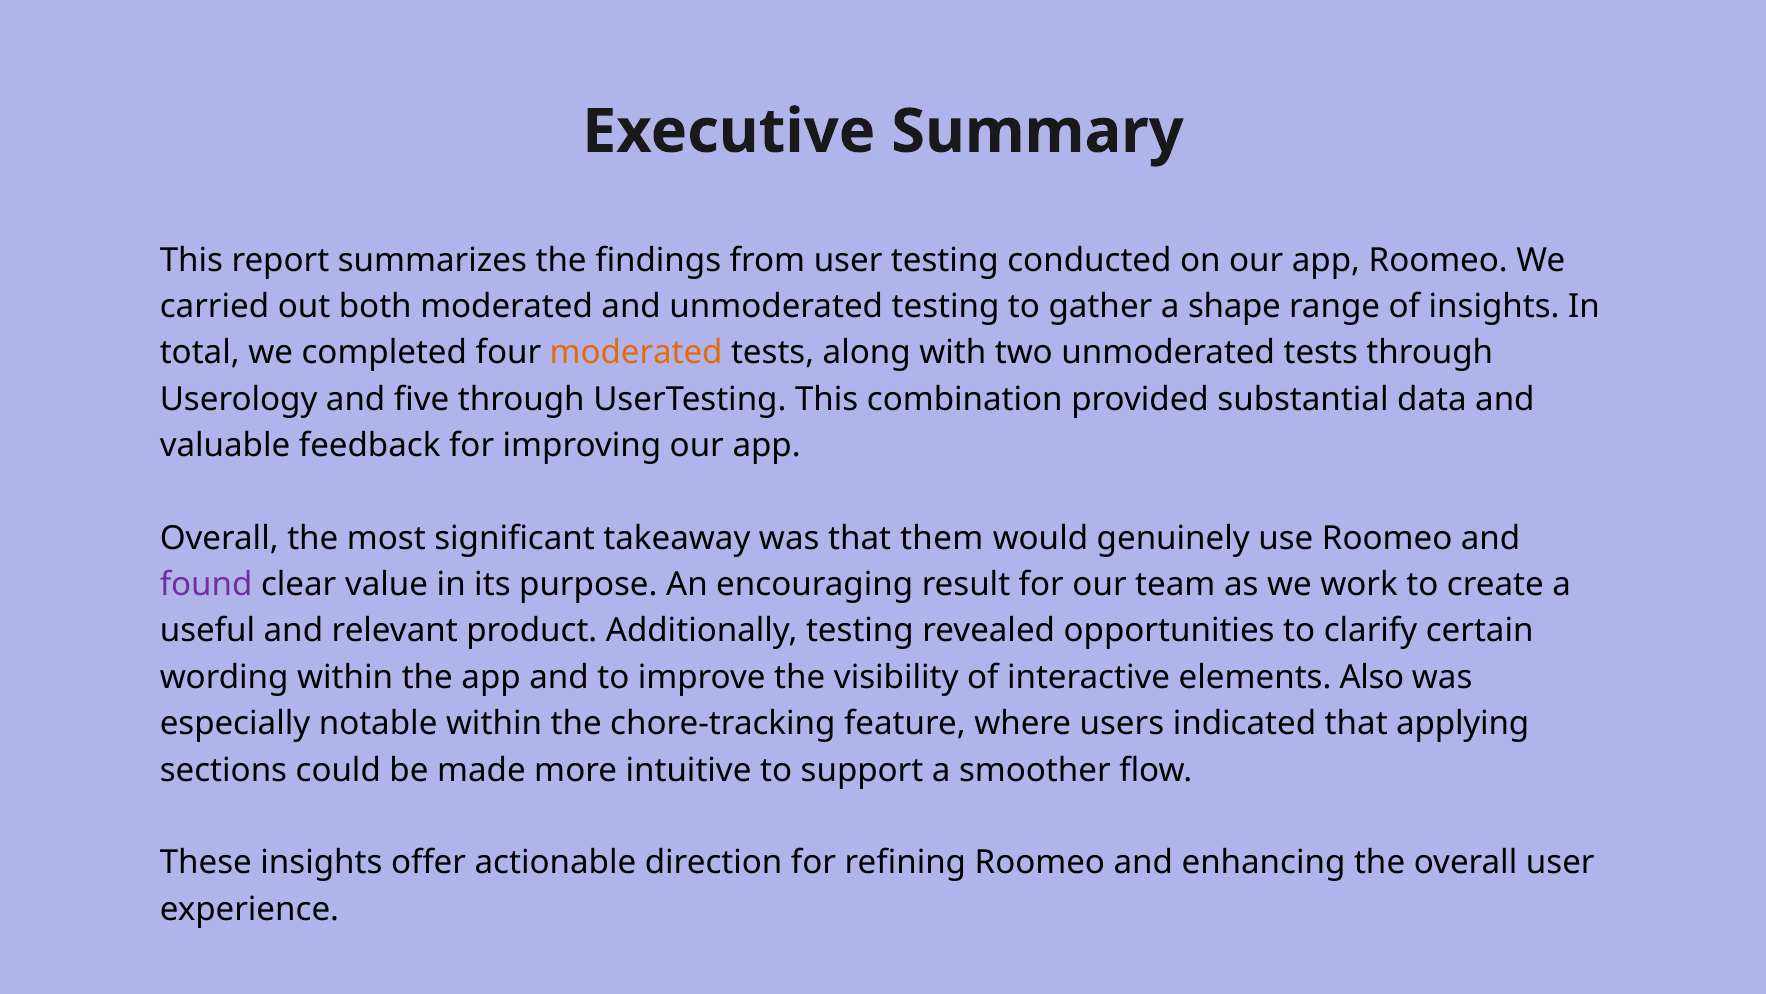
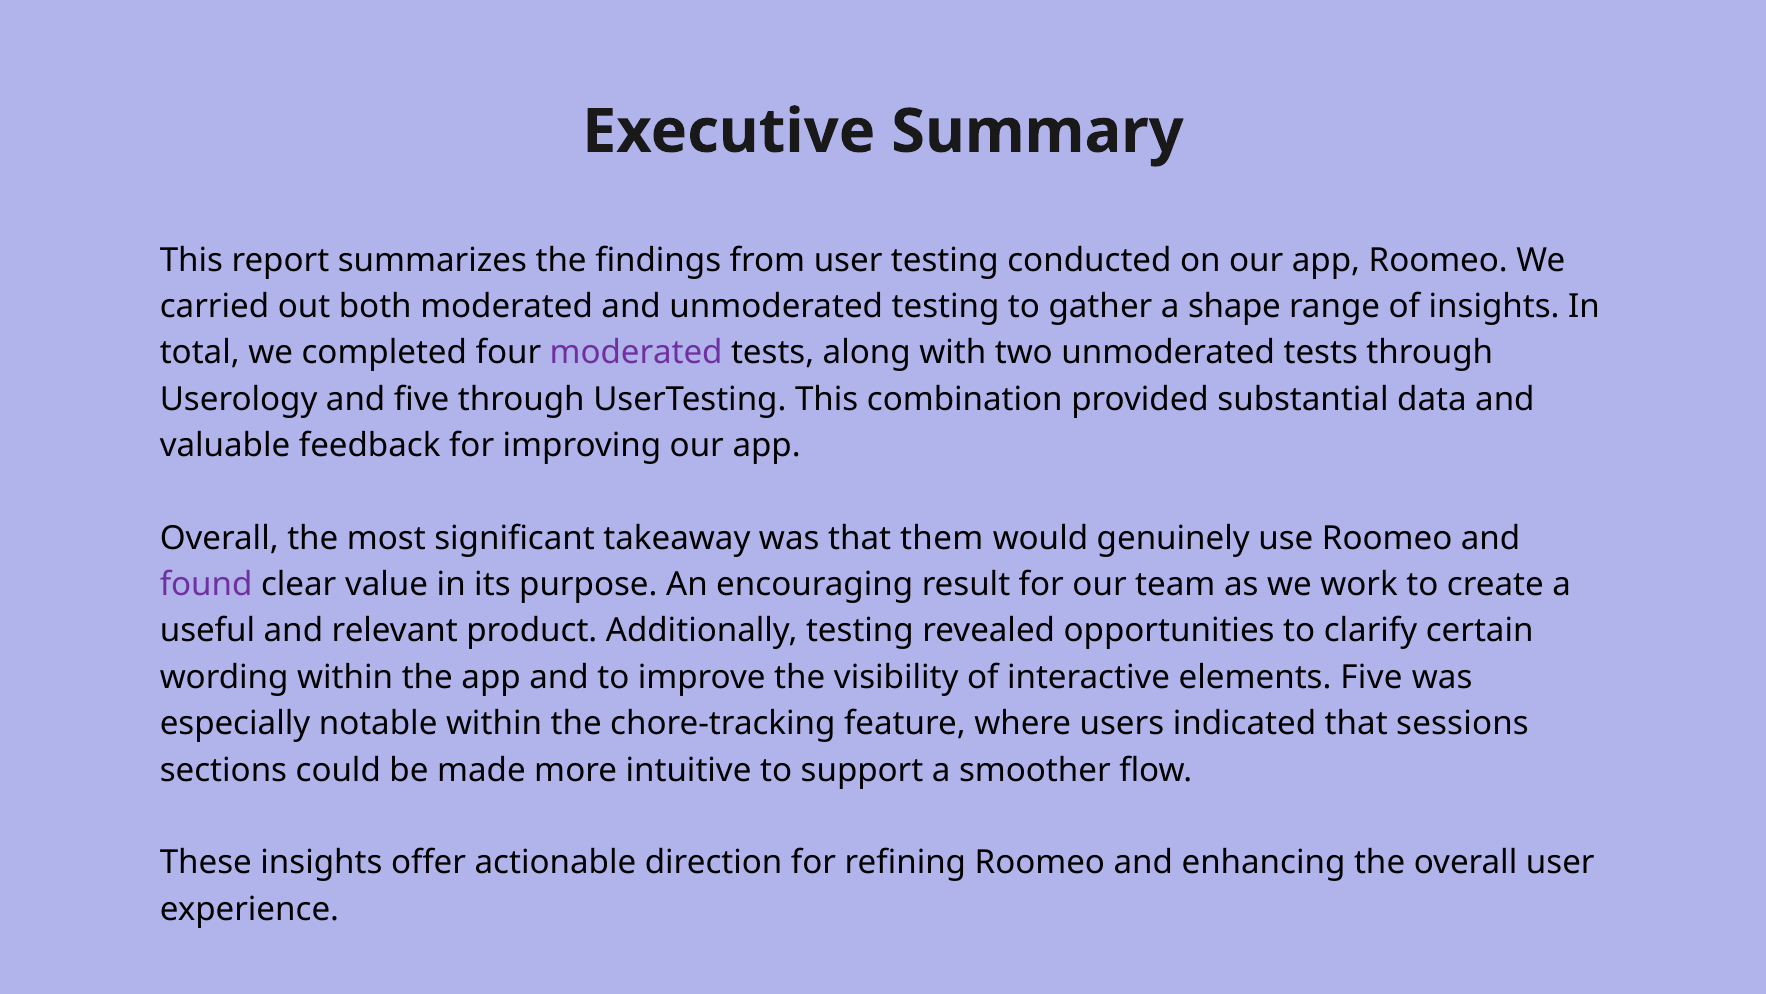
moderated at (636, 353) colour: orange -> purple
elements Also: Also -> Five
applying: applying -> sessions
